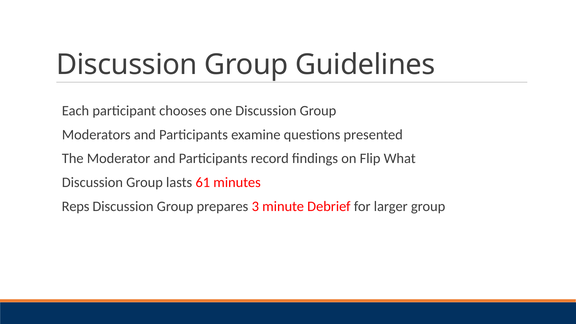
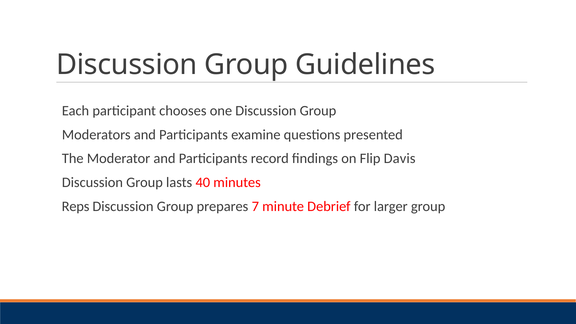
What: What -> Davis
61: 61 -> 40
3: 3 -> 7
